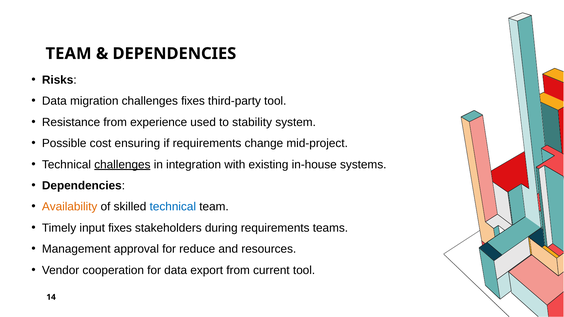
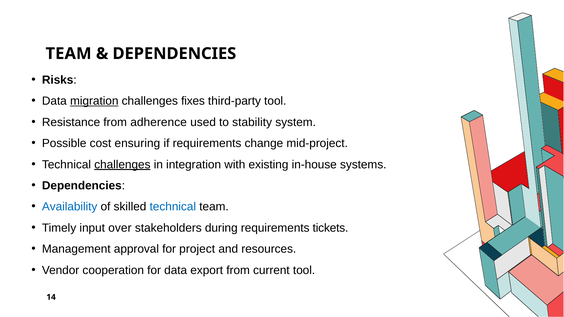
migration underline: none -> present
experience: experience -> adherence
Availability colour: orange -> blue
input fixes: fixes -> over
teams: teams -> tickets
reduce: reduce -> project
